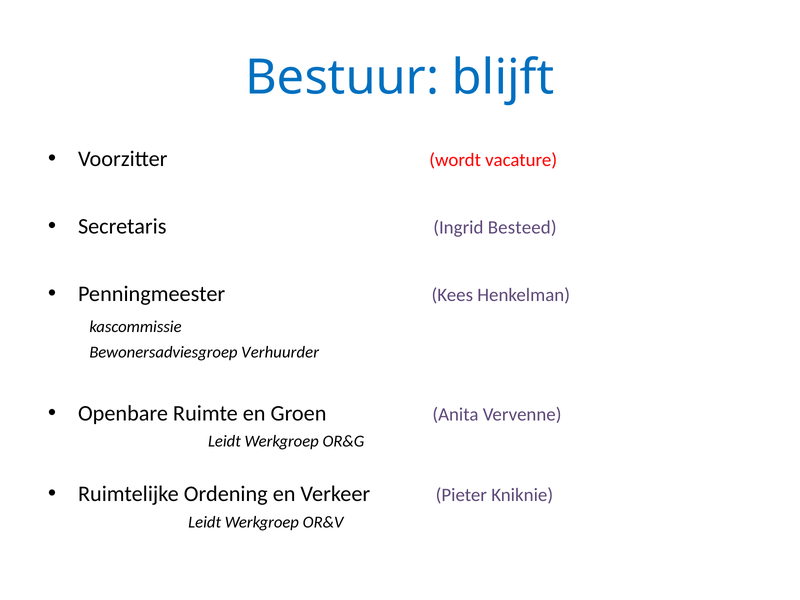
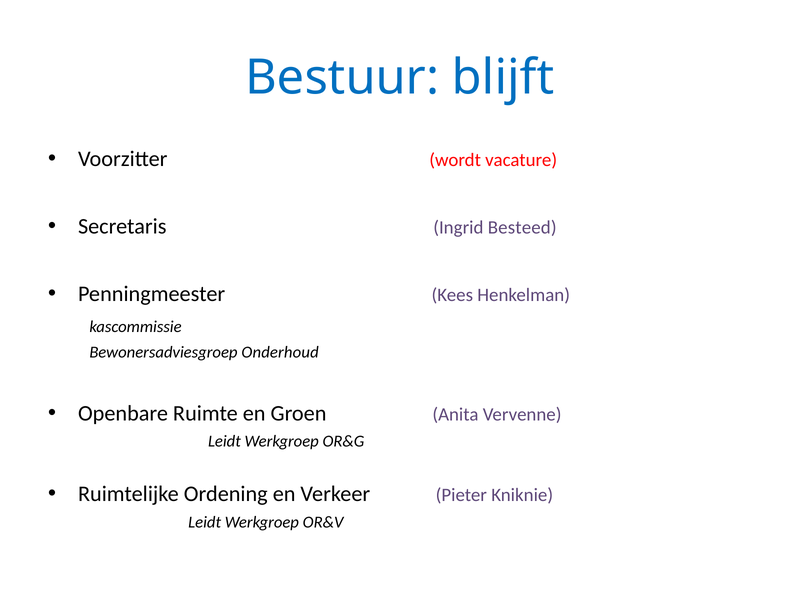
Verhuurder: Verhuurder -> Onderhoud
